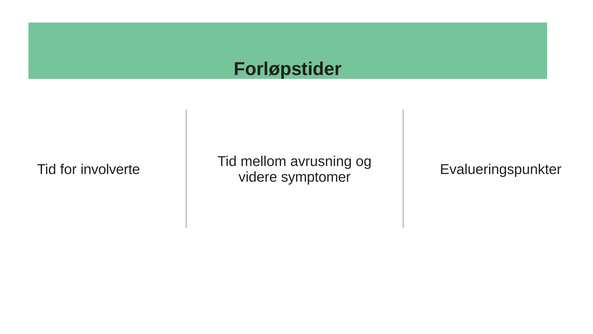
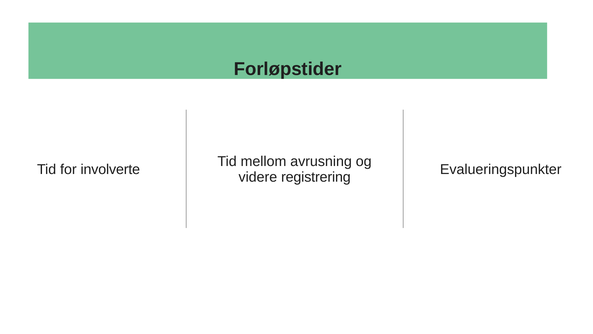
symptomer: symptomer -> registrering
